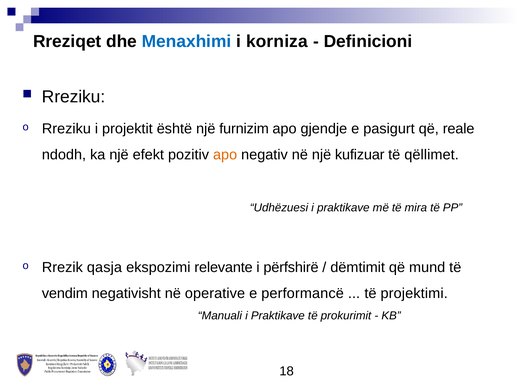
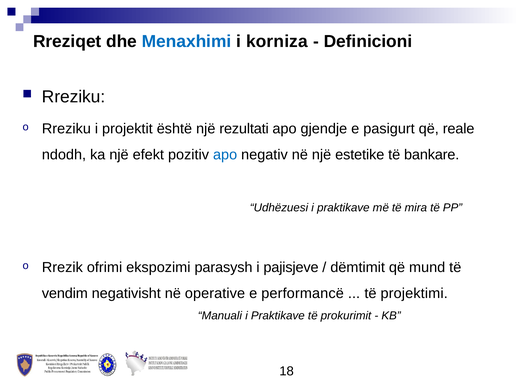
furnizim: furnizim -> rezultati
apo at (225, 155) colour: orange -> blue
kufizuar: kufizuar -> estetike
qëllimet: qëllimet -> bankare
qasja: qasja -> ofrimi
relevante: relevante -> parasysh
përfshirë: përfshirë -> pajisjeve
